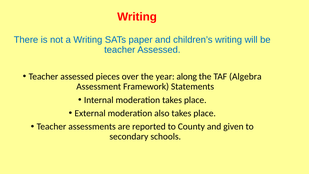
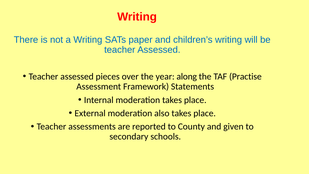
Algebra: Algebra -> Practise
